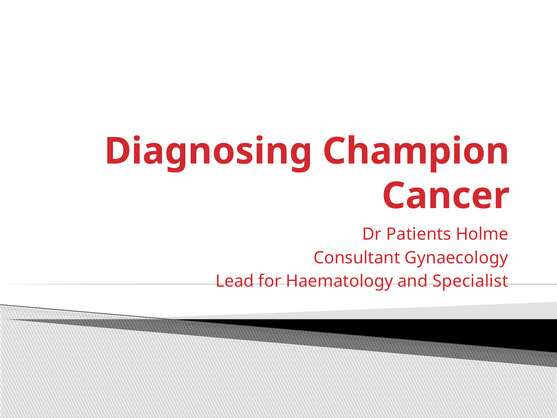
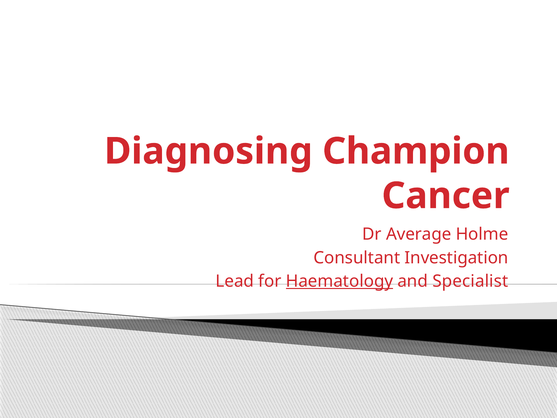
Patients: Patients -> Average
Gynaecology: Gynaecology -> Investigation
Haematology underline: none -> present
